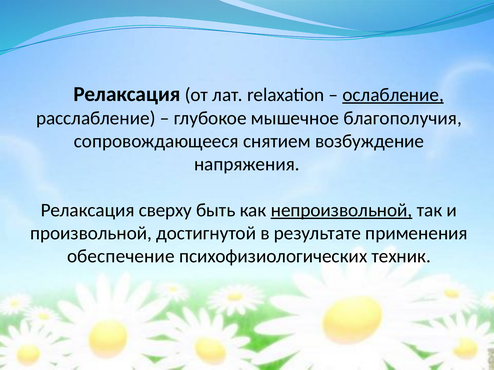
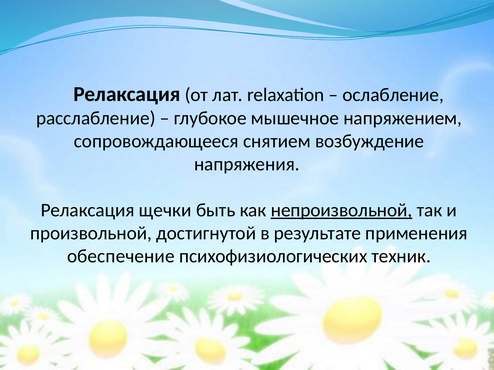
ослабление underline: present -> none
благополучия: благополучия -> напряжением
сверху: сверху -> щечки
